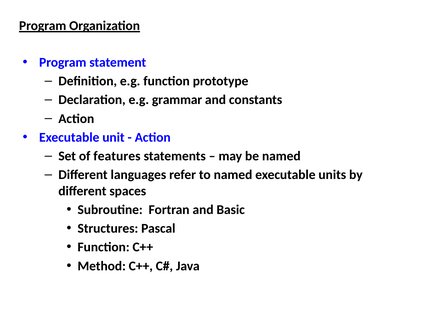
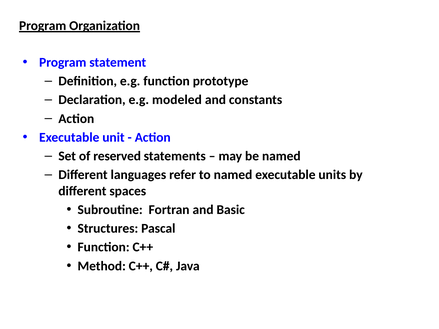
grammar: grammar -> modeled
features: features -> reserved
